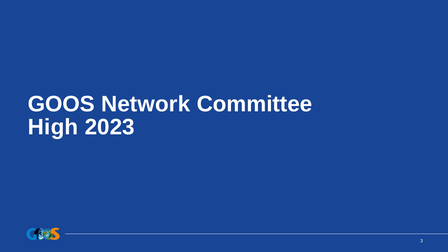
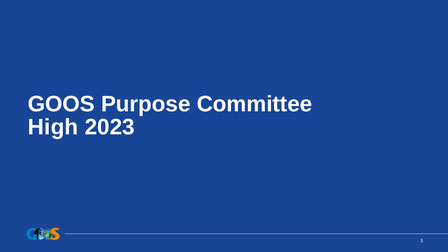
Network: Network -> Purpose
